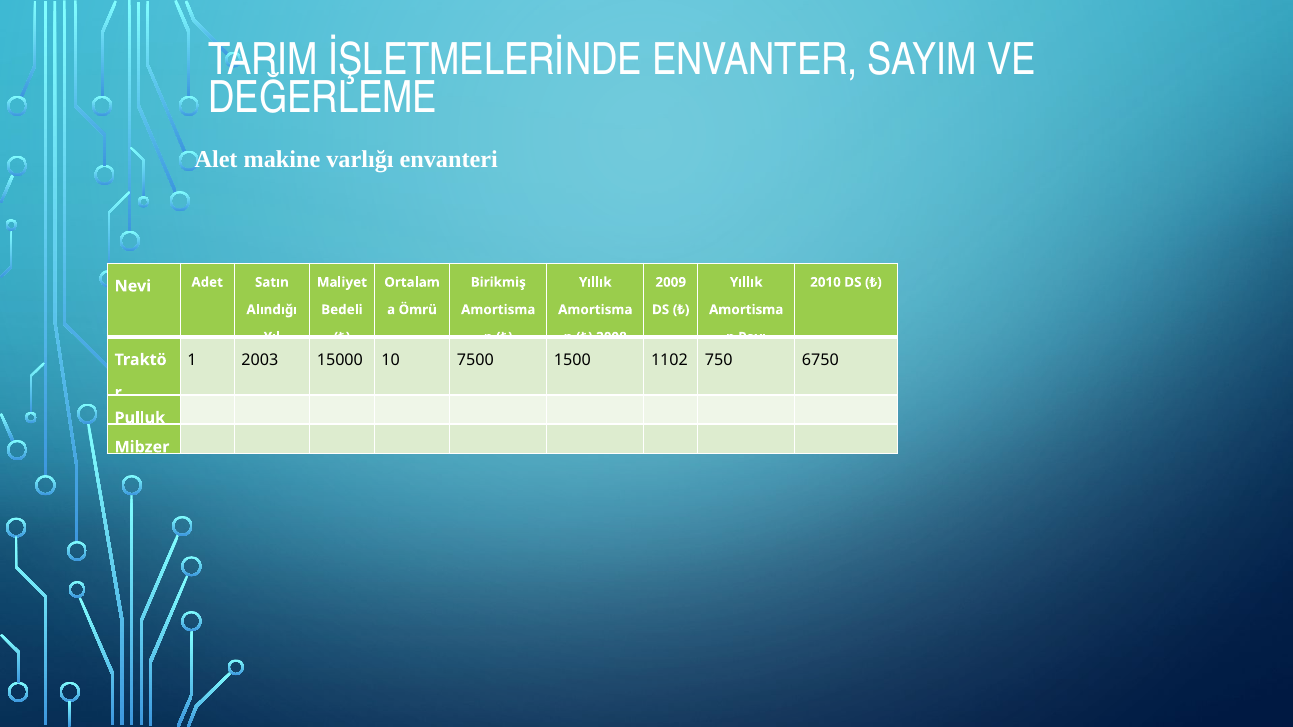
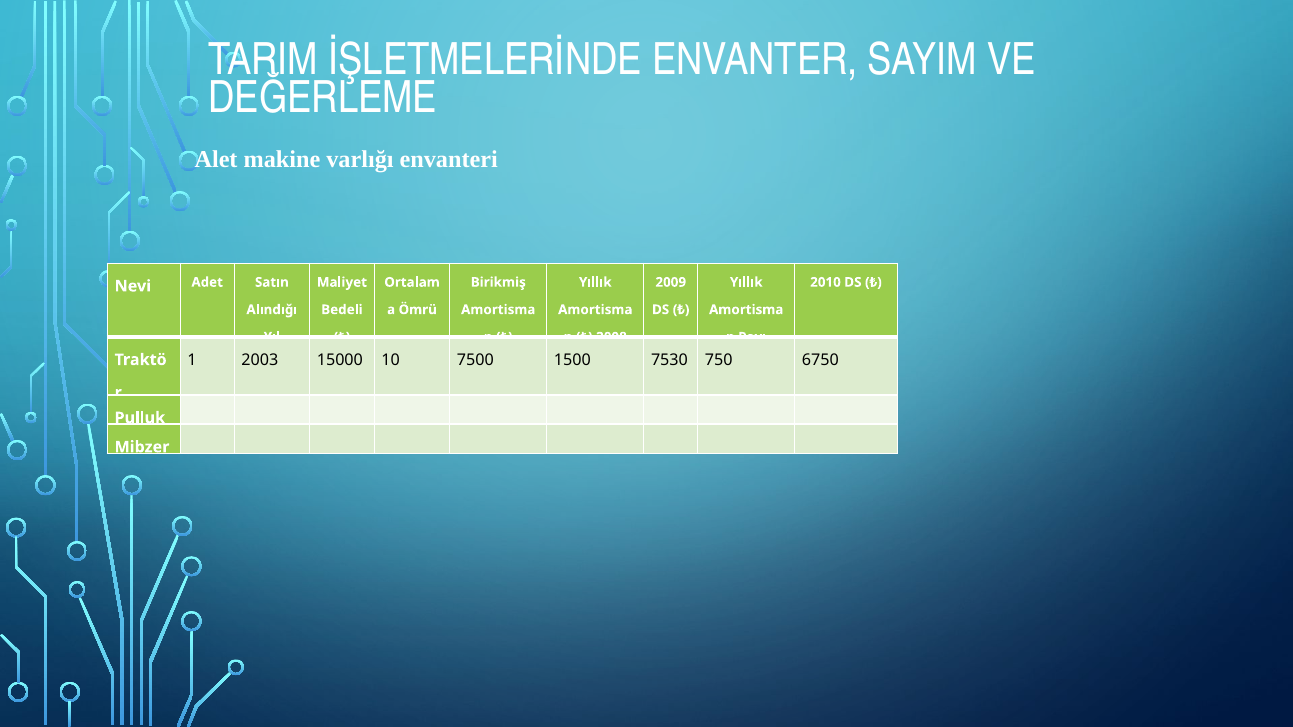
1102: 1102 -> 7530
